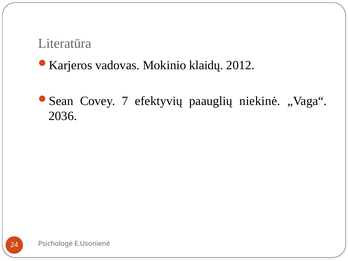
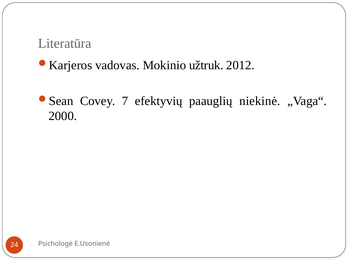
klaidų: klaidų -> užtruk
2036: 2036 -> 2000
